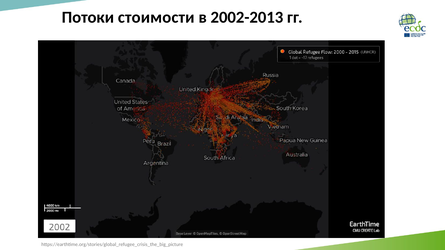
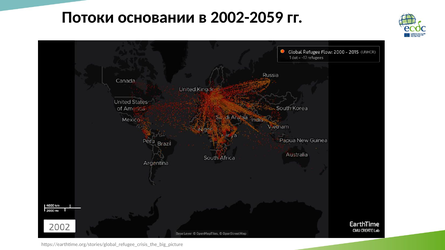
стоимости: стоимости -> основании
2002-2013: 2002-2013 -> 2002-2059
